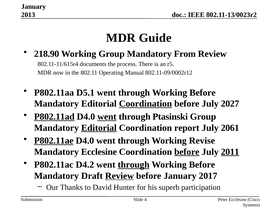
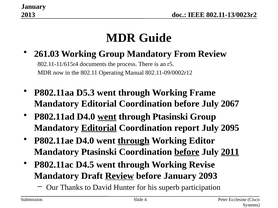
218.90: 218.90 -> 261.03
D5.1: D5.1 -> D5.3
Before at (203, 93): Before -> Frame
Coordination at (145, 104) underline: present -> none
2027: 2027 -> 2067
P802.11ad underline: present -> none
2061: 2061 -> 2095
P802.11ae underline: present -> none
through at (134, 141) underline: none -> present
Revise: Revise -> Editor
Mandatory Ecclesine: Ecclesine -> Ptasinski
D4.2: D4.2 -> D4.5
through at (134, 165) underline: present -> none
Before at (202, 165): Before -> Revise
2017: 2017 -> 2093
